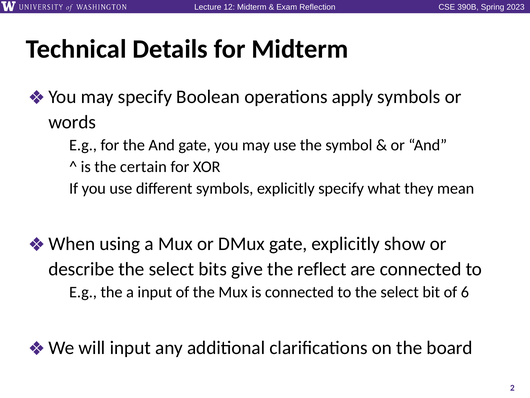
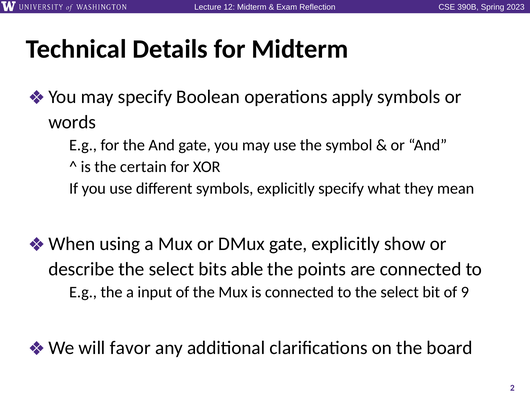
give: give -> able
reflect: reflect -> points
6: 6 -> 9
will input: input -> favor
